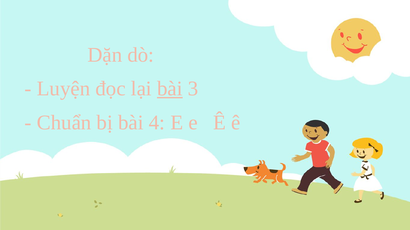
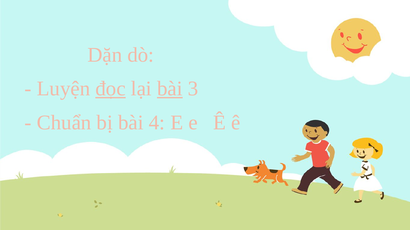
đọc underline: none -> present
